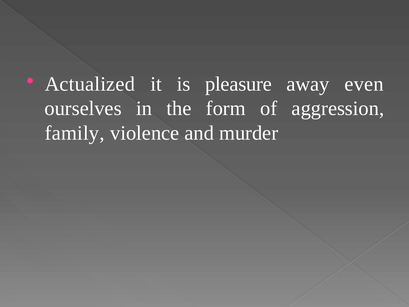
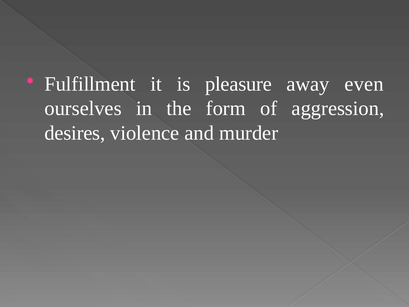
Actualized: Actualized -> Fulfillment
family: family -> desires
